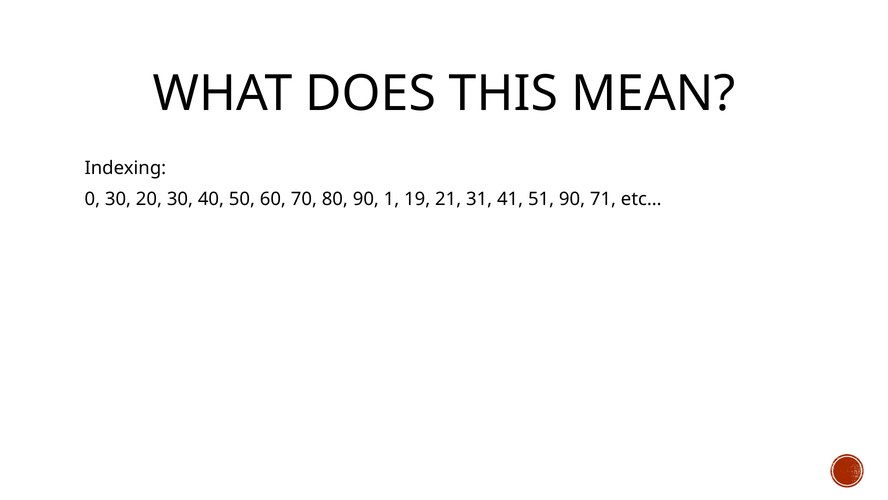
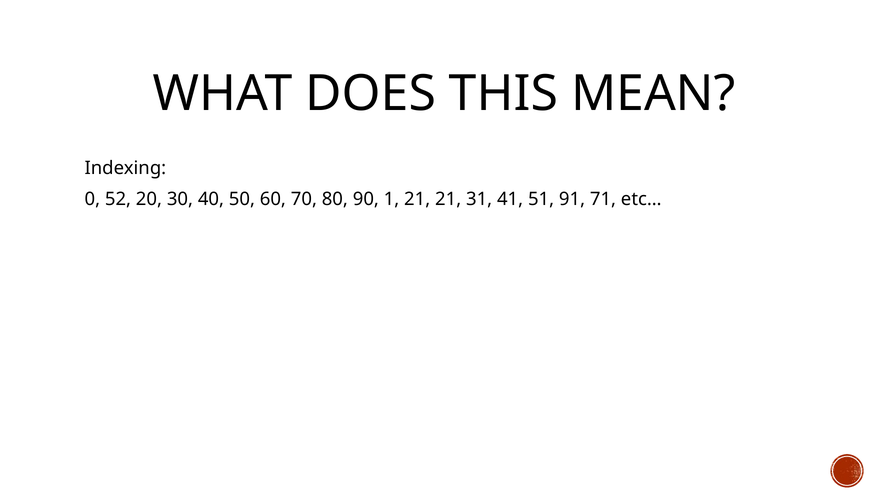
0 30: 30 -> 52
1 19: 19 -> 21
51 90: 90 -> 91
